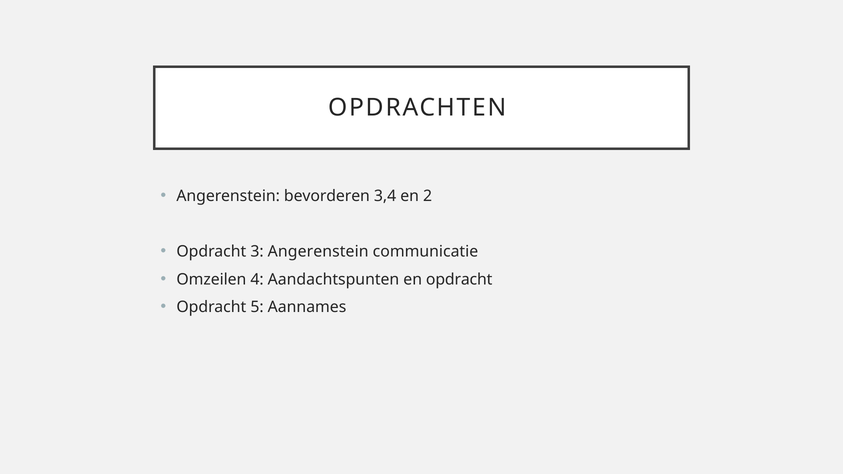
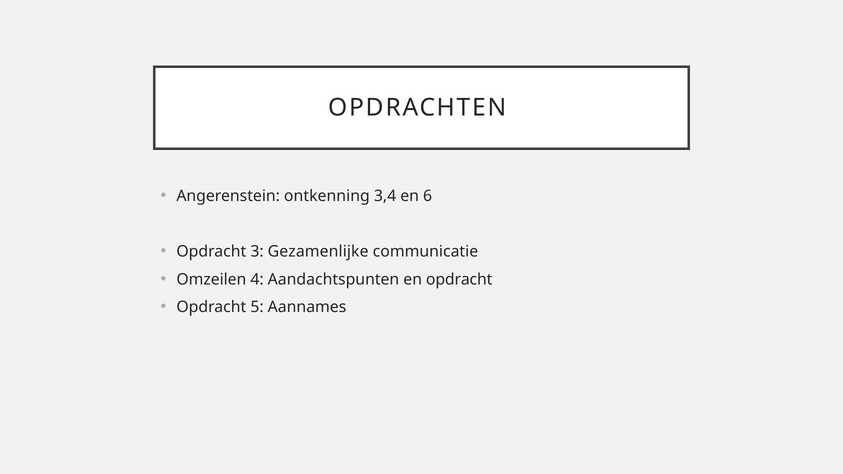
bevorderen: bevorderen -> ontkenning
2: 2 -> 6
3 Angerenstein: Angerenstein -> Gezamenlijke
